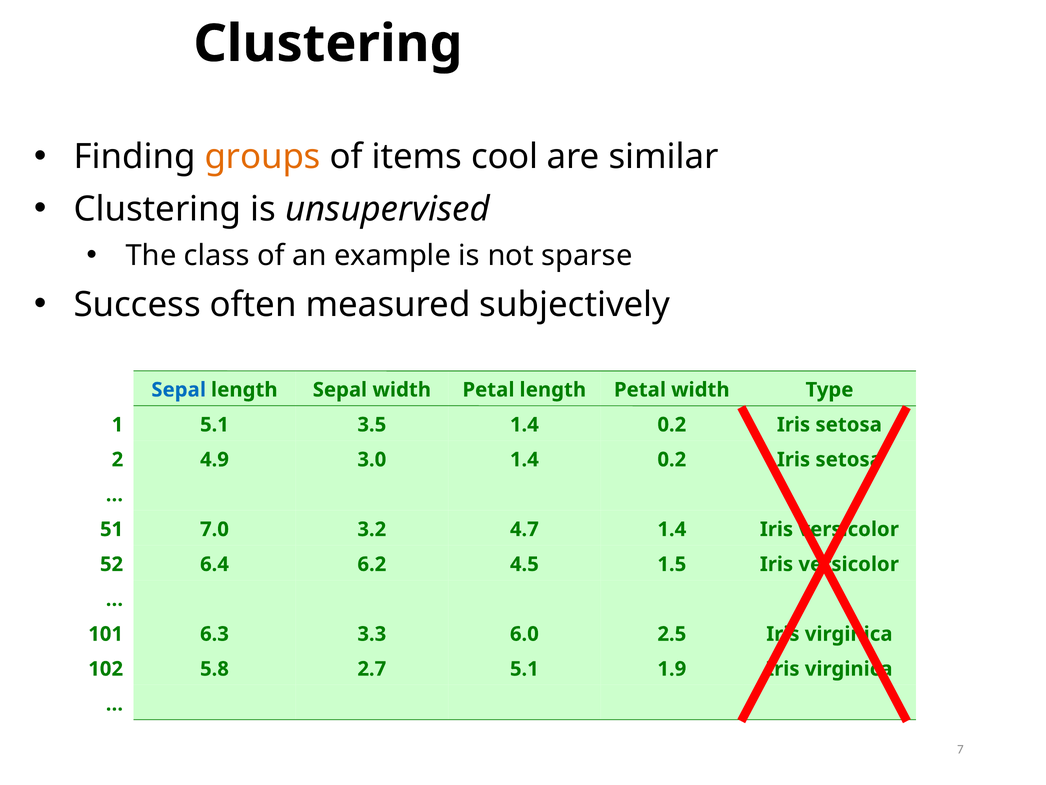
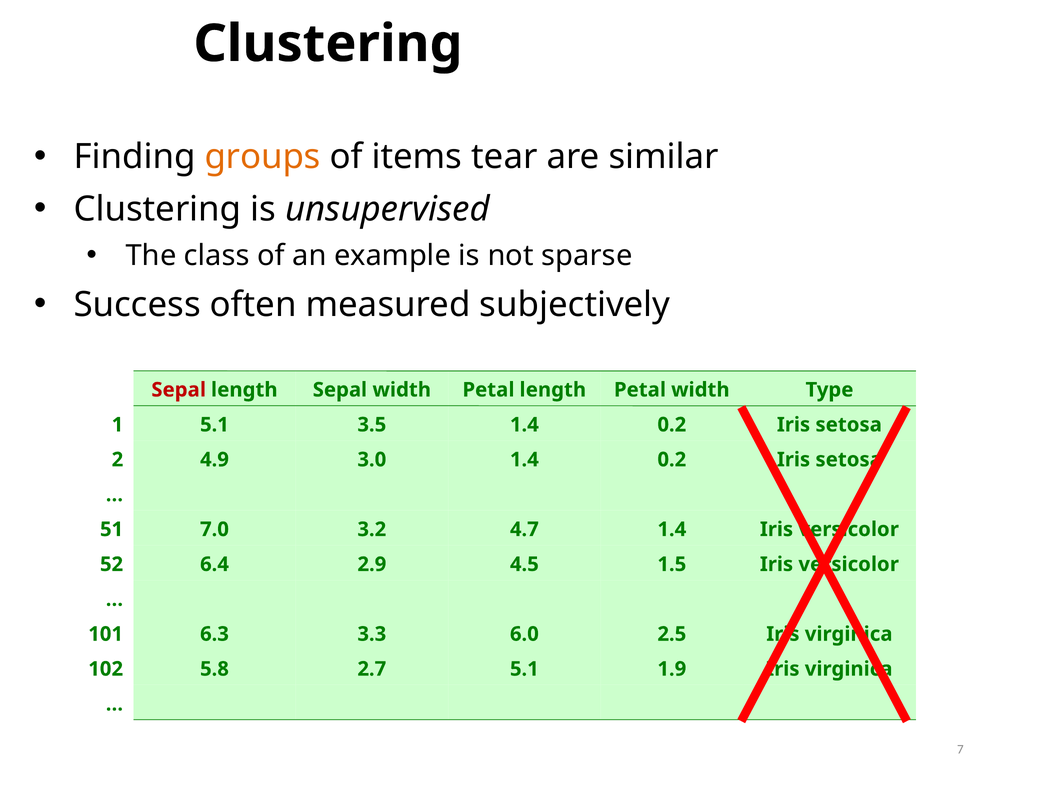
cool: cool -> tear
Sepal at (179, 390) colour: blue -> red
6.2: 6.2 -> 2.9
